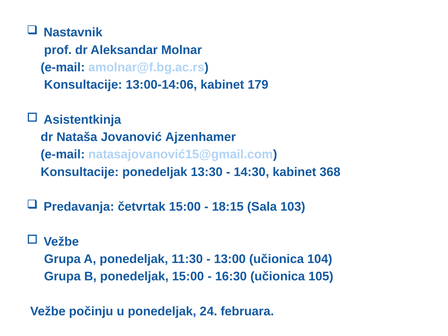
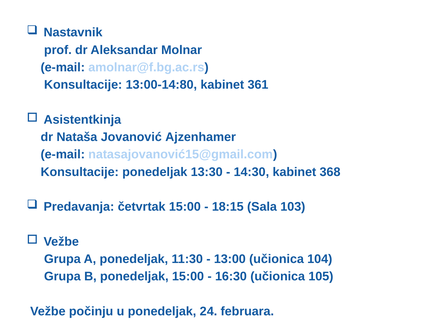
13:00-14:06: 13:00-14:06 -> 13:00-14:80
179: 179 -> 361
